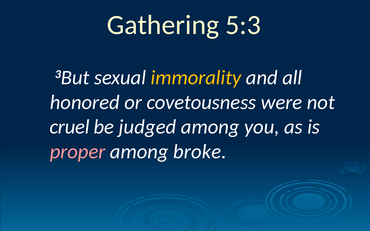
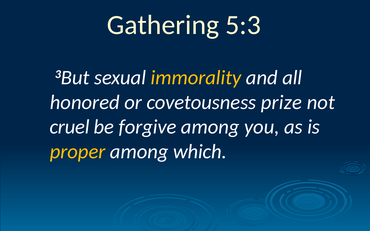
were: were -> prize
judged: judged -> forgive
proper colour: pink -> yellow
broke: broke -> which
